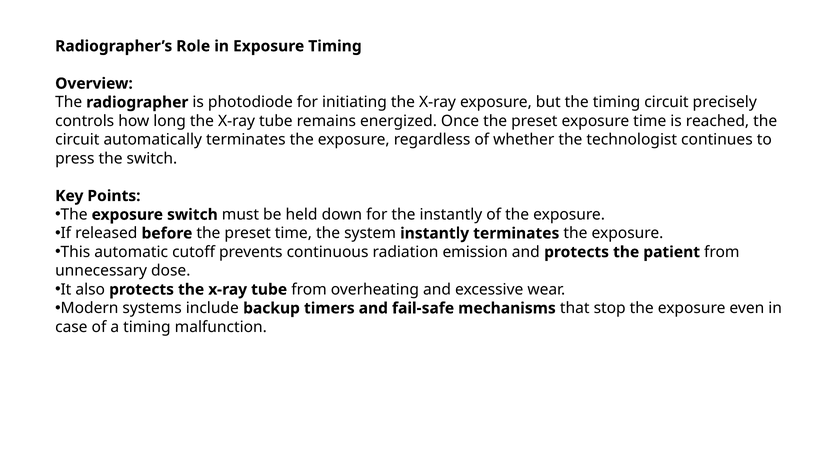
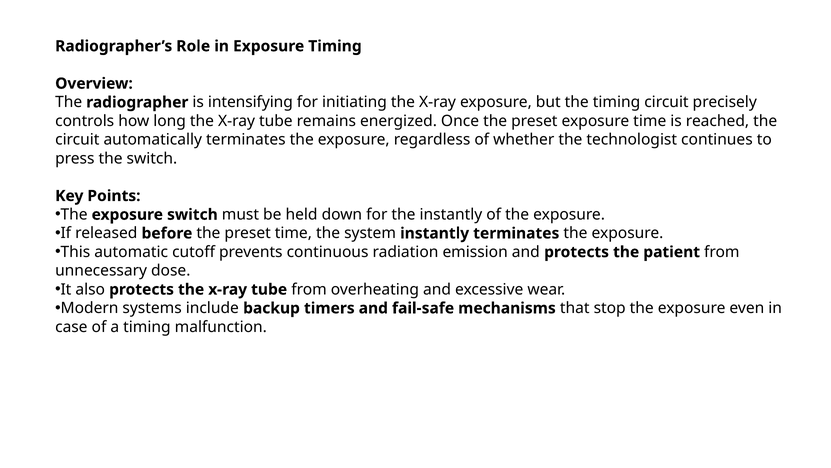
photodiode: photodiode -> intensifying
